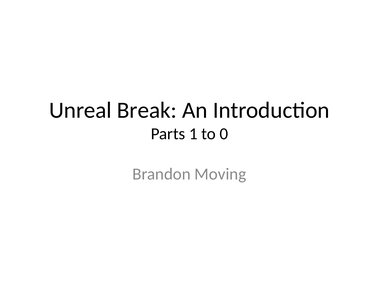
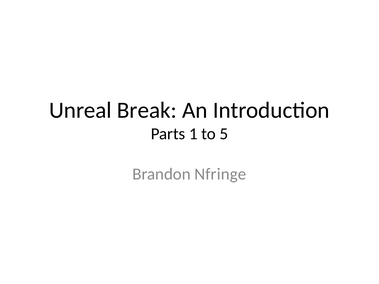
0: 0 -> 5
Moving: Moving -> Nfringe
